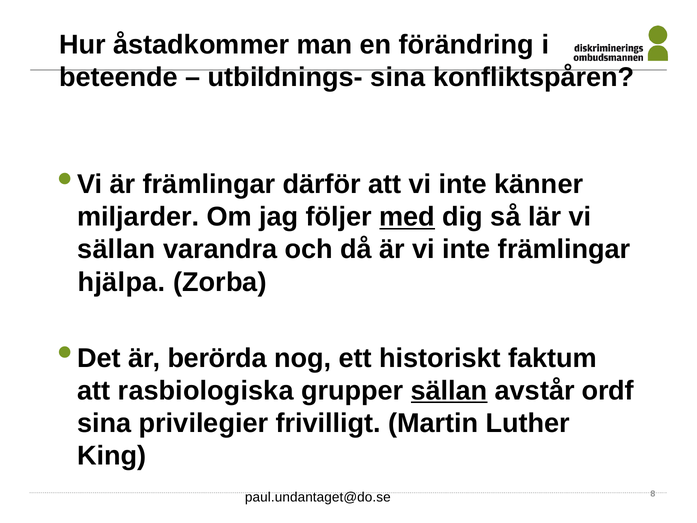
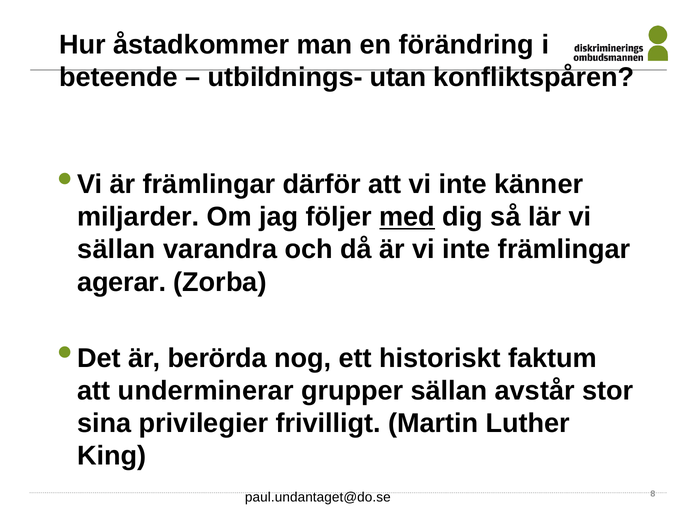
utbildnings- sina: sina -> utan
hjälpa: hjälpa -> agerar
rasbiologiska: rasbiologiska -> underminerar
sällan at (449, 390) underline: present -> none
ordf: ordf -> stor
